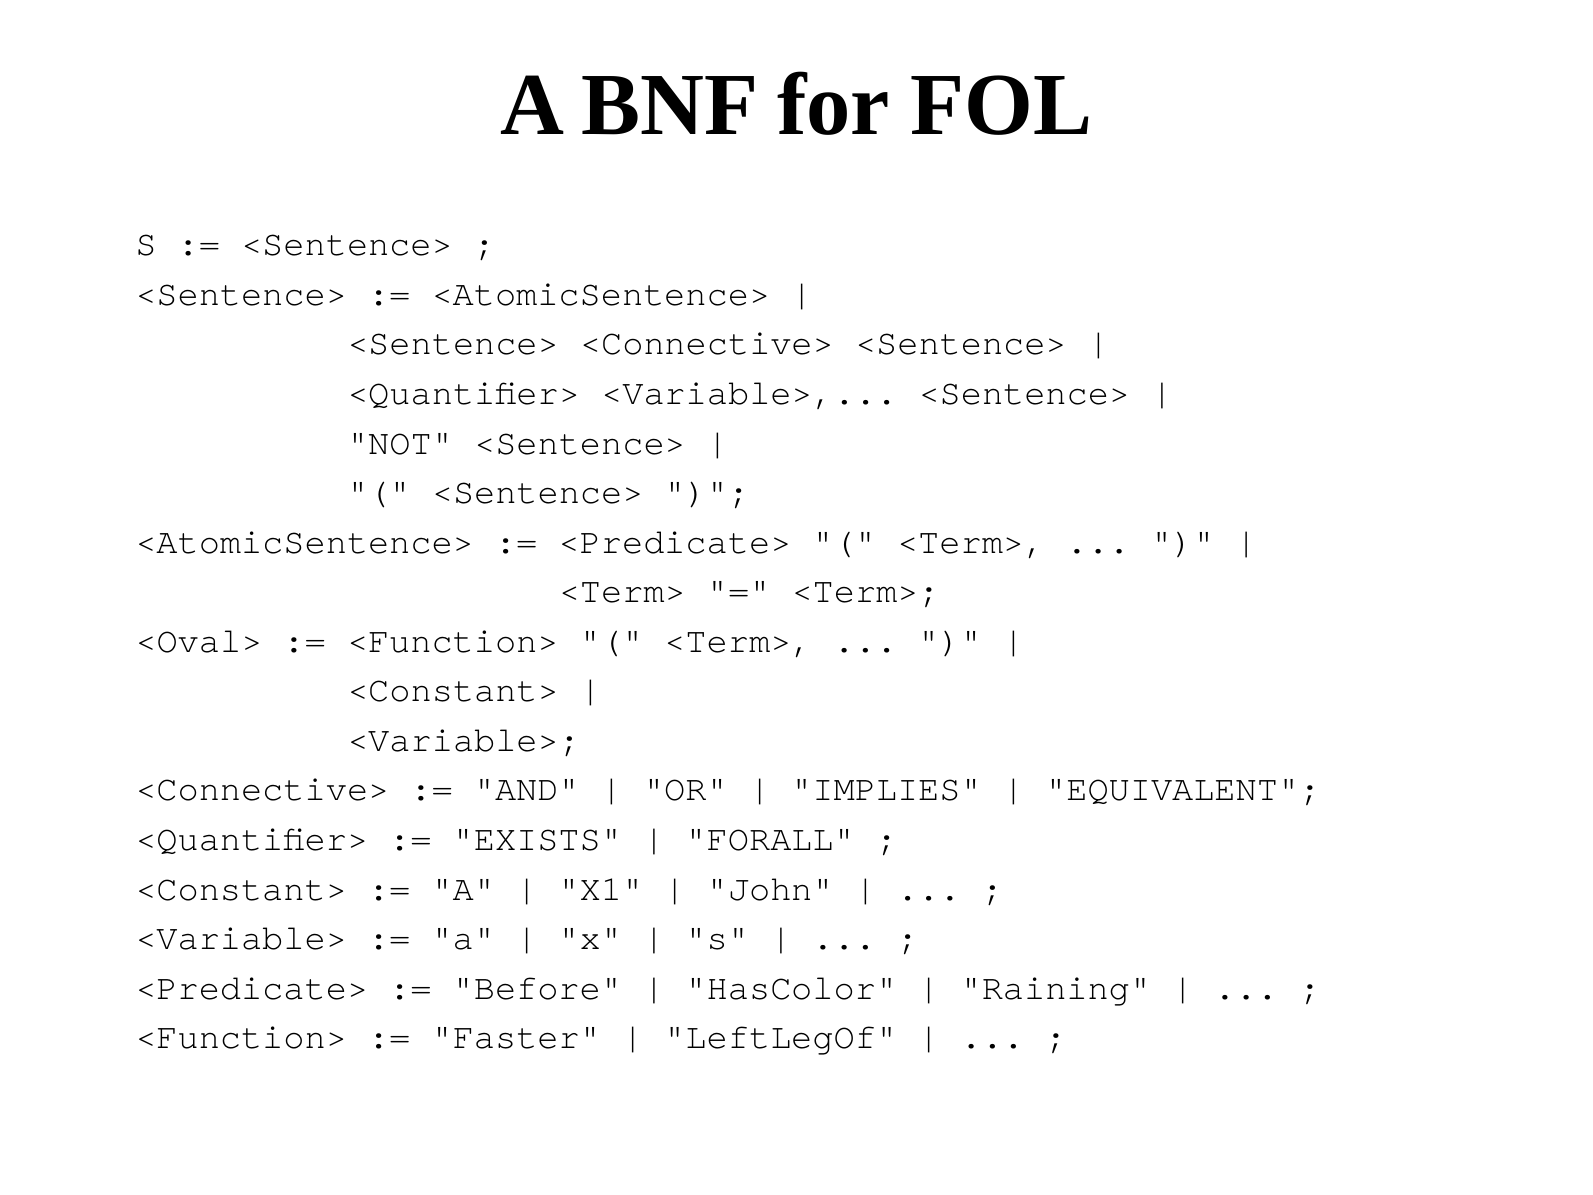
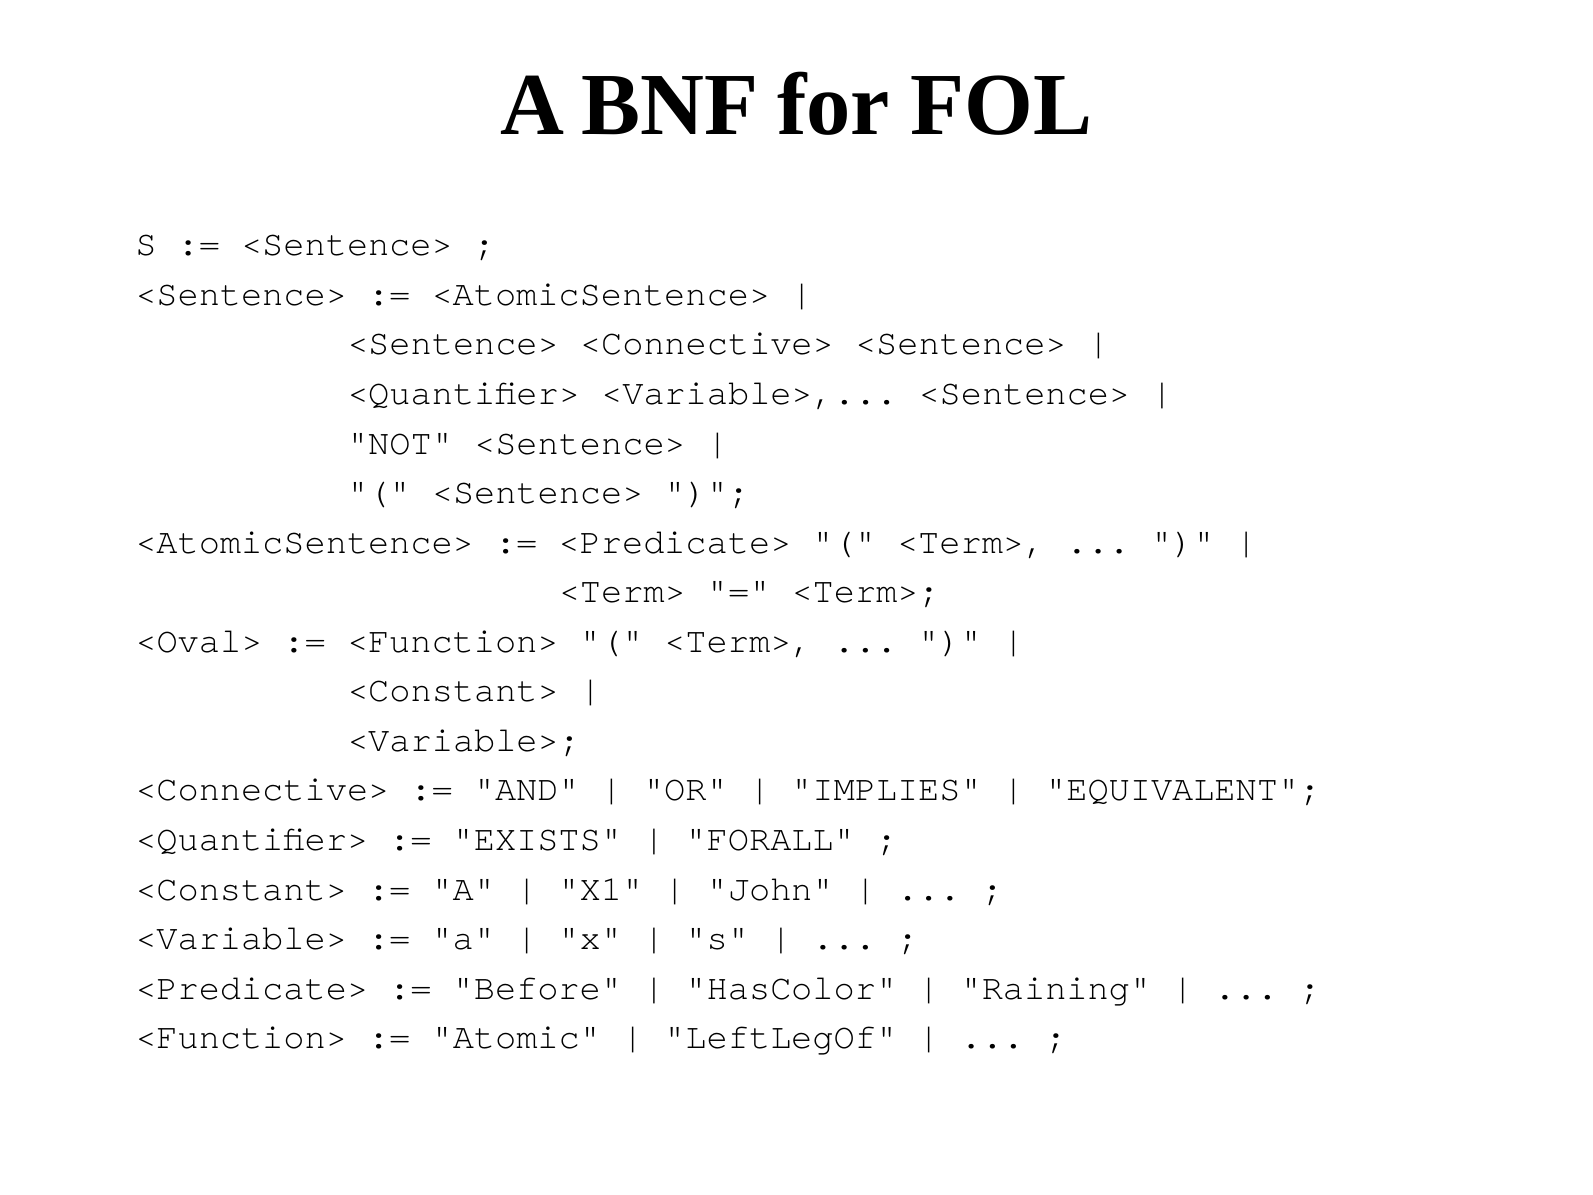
Faster: Faster -> Atomic
